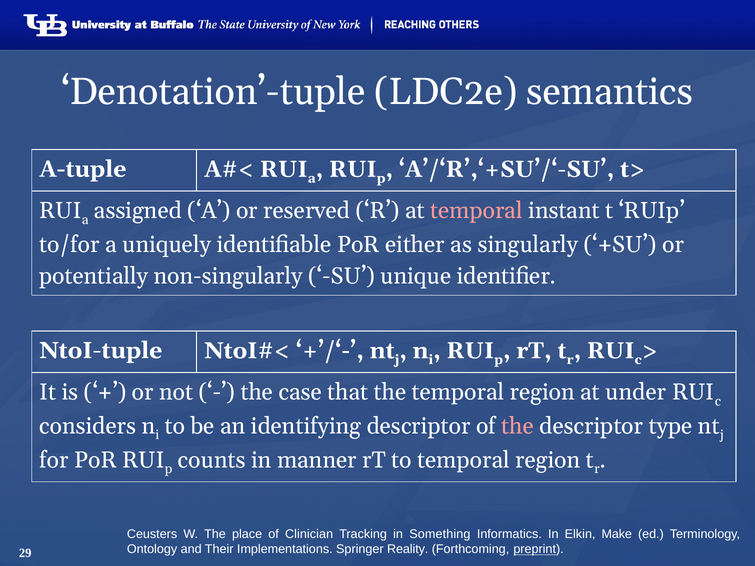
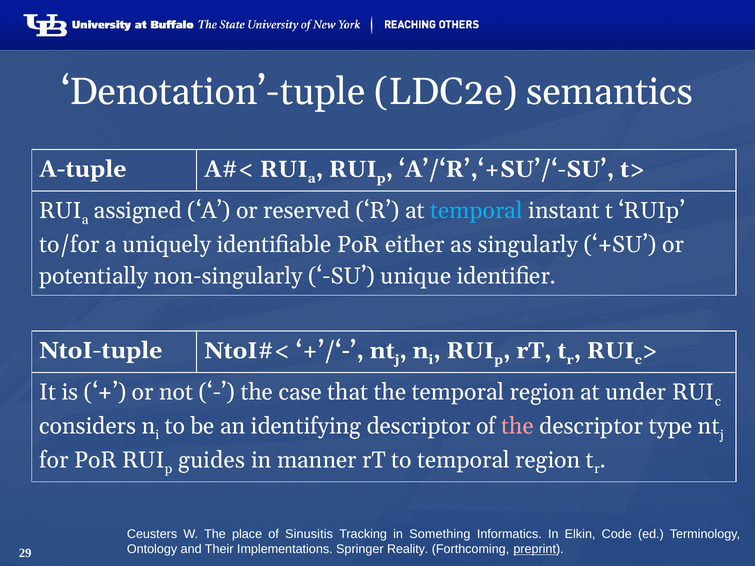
temporal at (476, 211) colour: pink -> light blue
counts: counts -> guides
Clinician: Clinician -> Sinusitis
Make: Make -> Code
